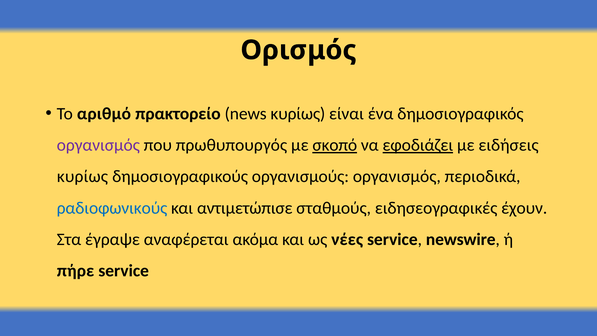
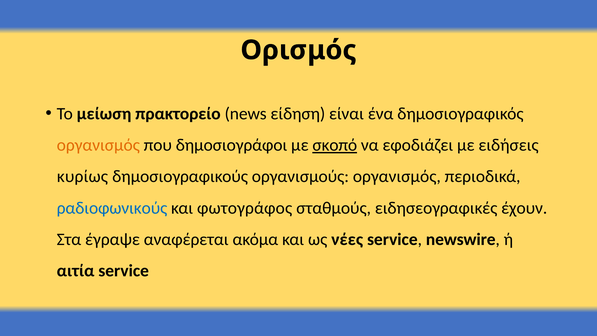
αριθμό: αριθμό -> μείωση
news κυρίως: κυρίως -> είδηση
οργανισμός at (98, 145) colour: purple -> orange
πρωθυπουργός: πρωθυπουργός -> δημοσιογράφοι
εφοδιάζει underline: present -> none
αντιμετώπισε: αντιμετώπισε -> φωτογράφος
πήρε: πήρε -> αιτία
